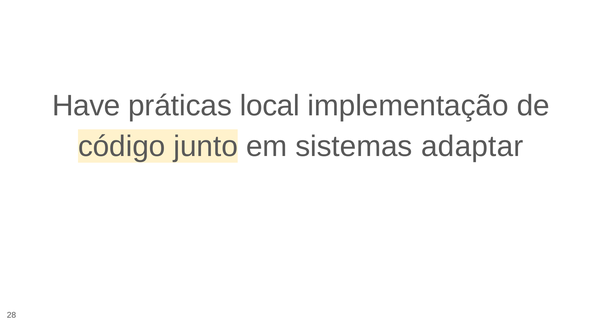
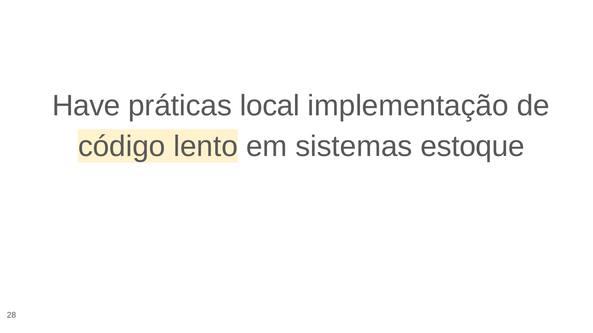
junto: junto -> lento
adaptar: adaptar -> estoque
